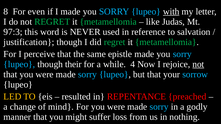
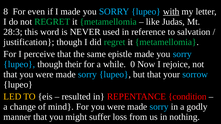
97:3: 97:3 -> 28:3
4: 4 -> 0
not at (198, 64) underline: present -> none
preached: preached -> condition
